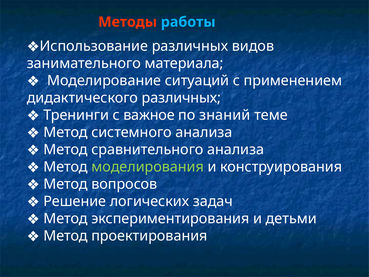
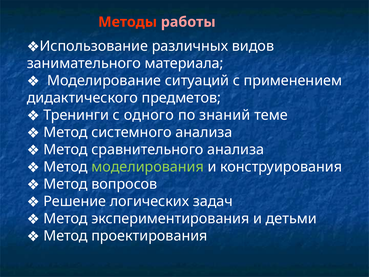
работы colour: light blue -> pink
дидактического различных: различных -> предметов
важное: важное -> одного
